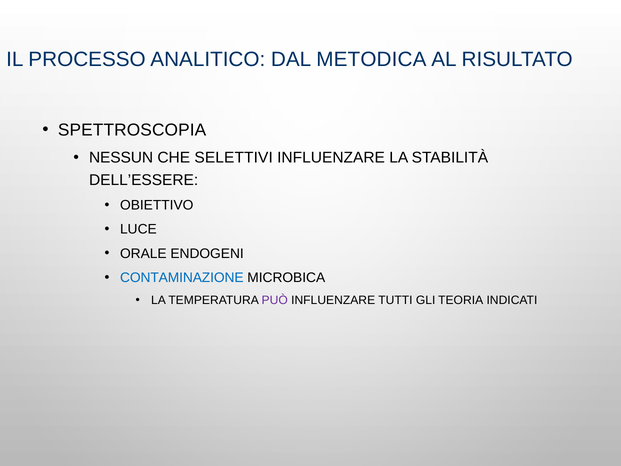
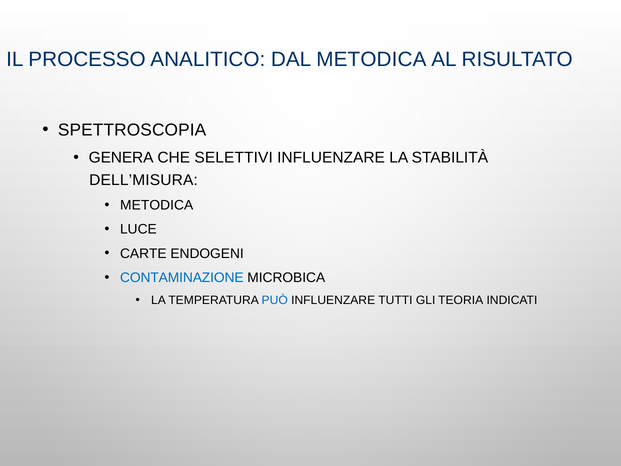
NESSUN: NESSUN -> GENERA
DELL’ESSERE: DELL’ESSERE -> DELL’MISURA
OBIETTIVO at (157, 205): OBIETTIVO -> METODICA
ORALE: ORALE -> CARTE
PUÒ colour: purple -> blue
